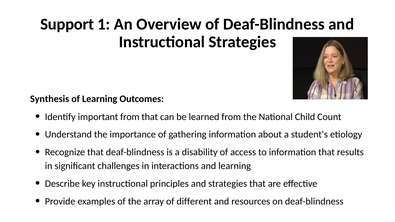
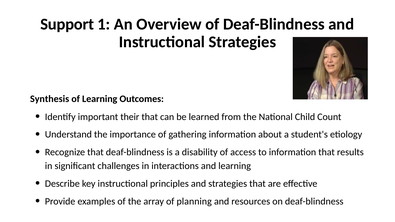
important from: from -> their
different: different -> planning
